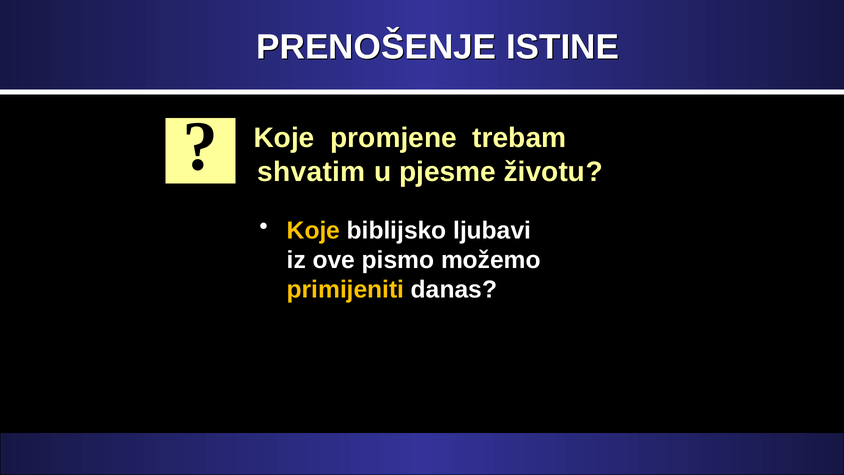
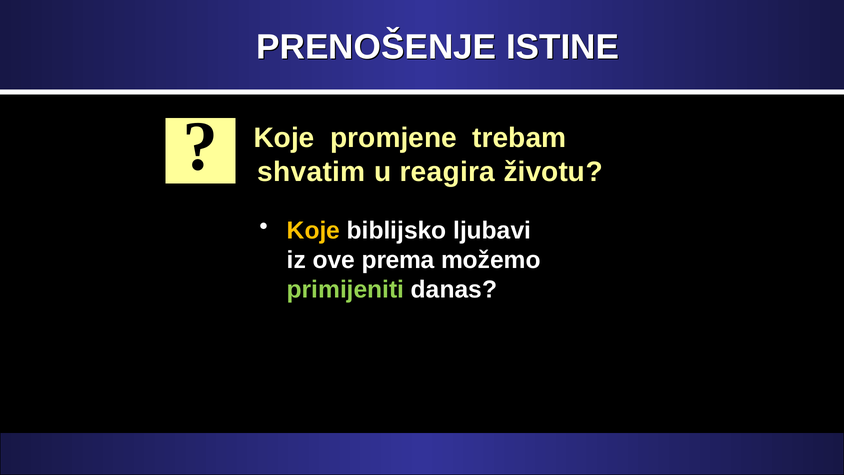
pjesme: pjesme -> reagira
pismo: pismo -> prema
primijeniti colour: yellow -> light green
